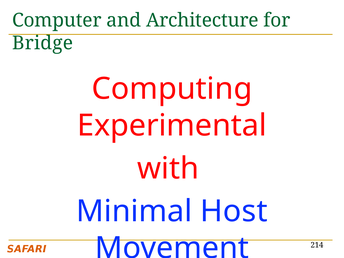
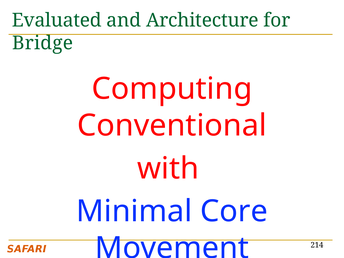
Computer: Computer -> Evaluated
Experimental: Experimental -> Conventional
Host: Host -> Core
